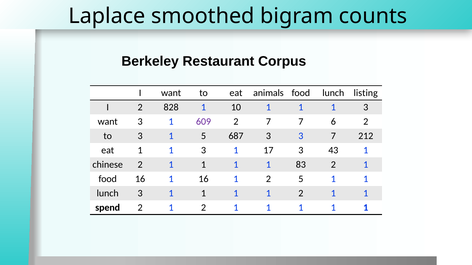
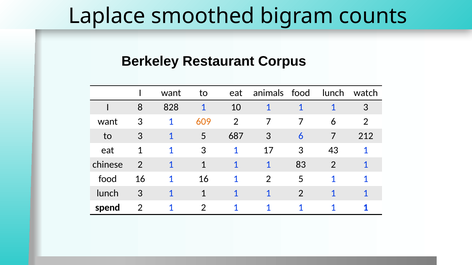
listing: listing -> watch
I 2: 2 -> 8
609 colour: purple -> orange
3 3: 3 -> 6
